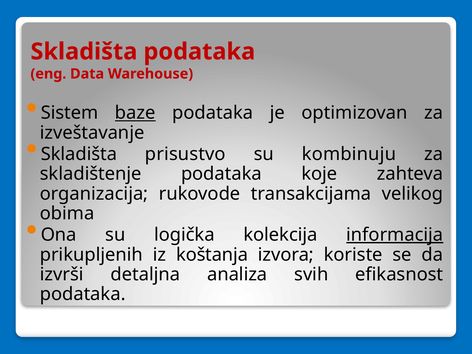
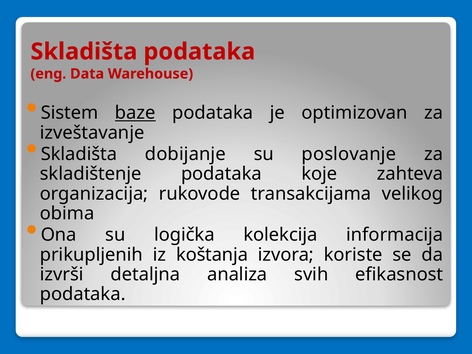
prisustvo: prisustvo -> dobijanje
kombinuju: kombinuju -> poslovanje
informacija underline: present -> none
